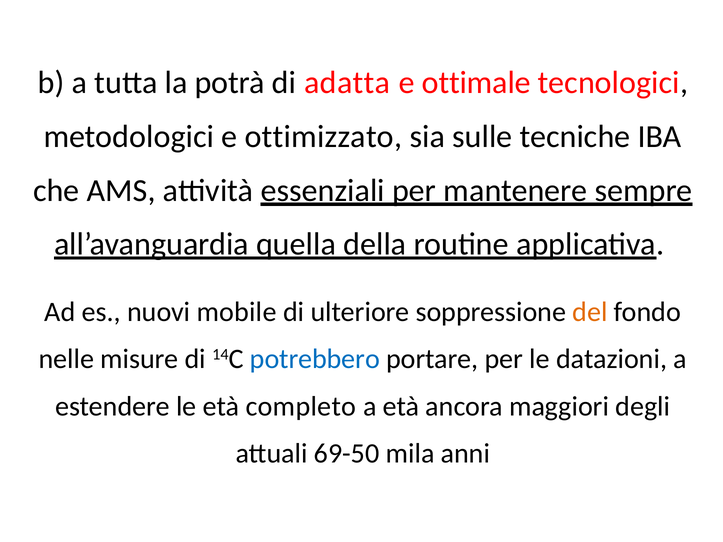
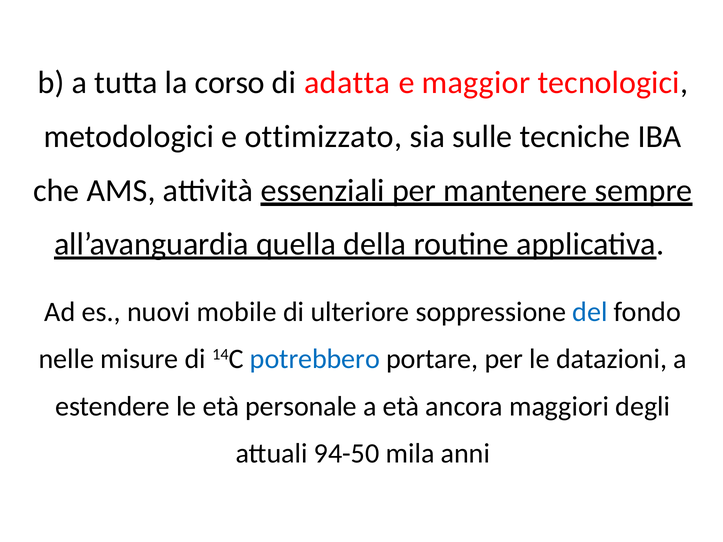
potrà: potrà -> corso
ottimale: ottimale -> maggior
del colour: orange -> blue
completo: completo -> personale
69-50: 69-50 -> 94-50
